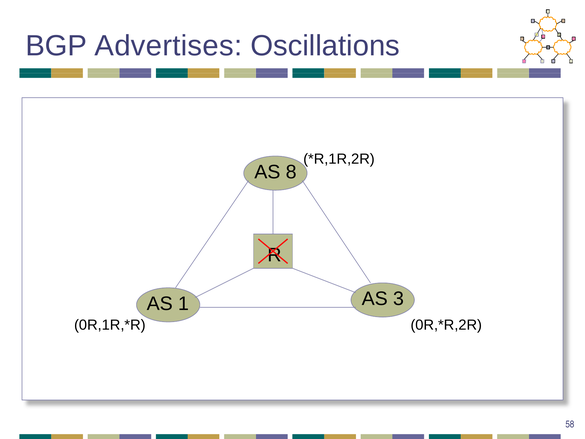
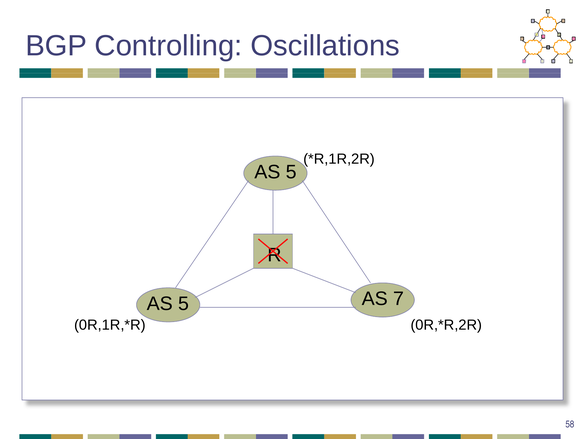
Advertises: Advertises -> Controlling
8 at (291, 172): 8 -> 5
1 at (184, 304): 1 -> 5
3: 3 -> 7
